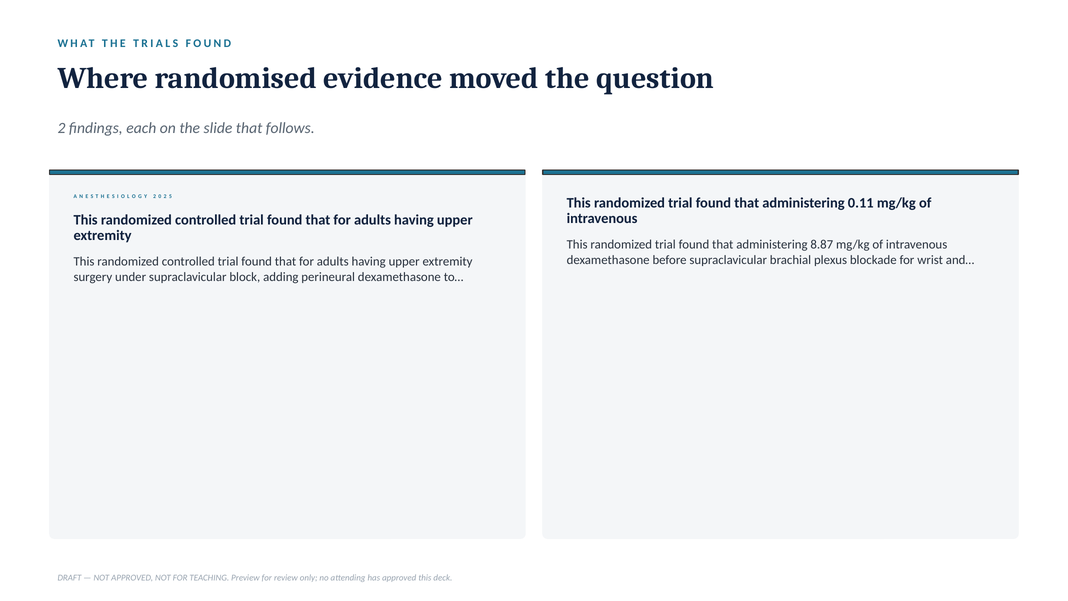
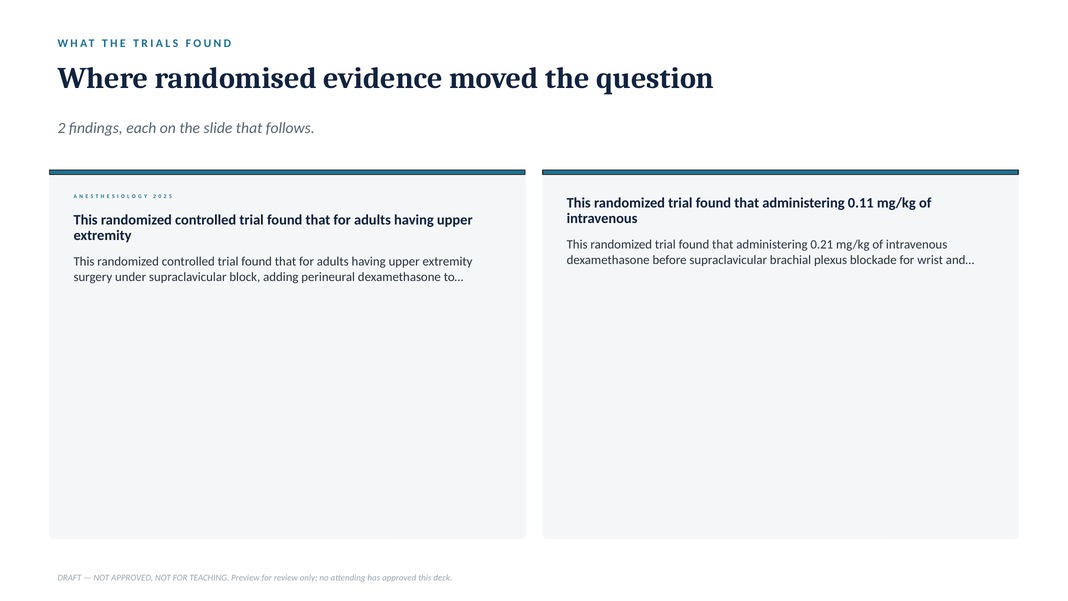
8.87: 8.87 -> 0.21
